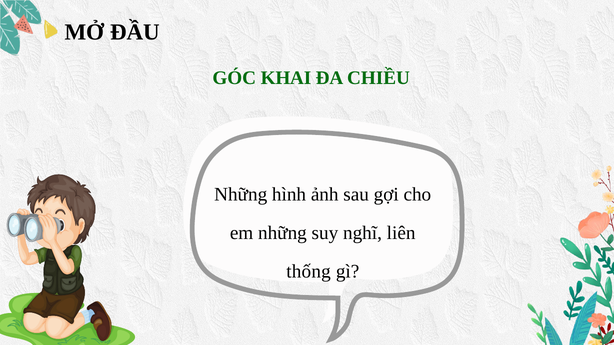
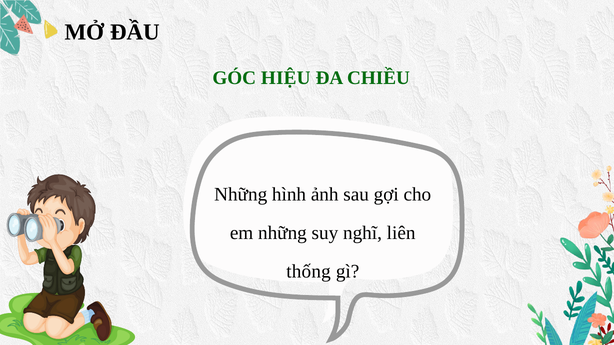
KHAI: KHAI -> HIỆU
